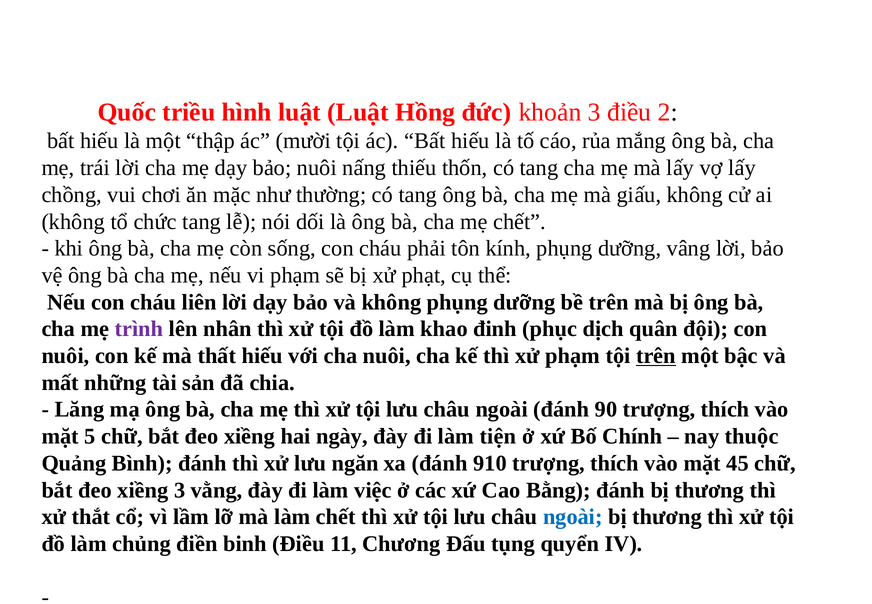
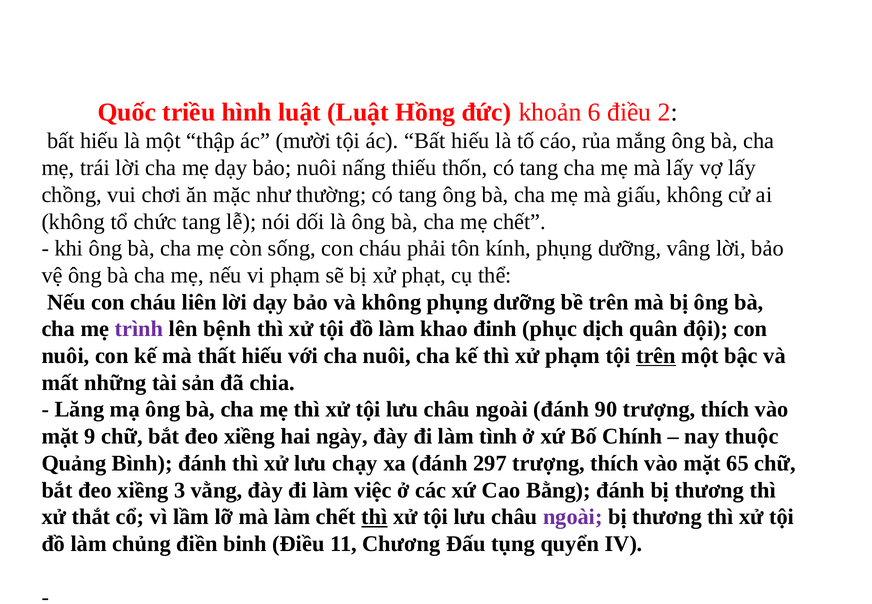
khoản 3: 3 -> 6
nhân: nhân -> bệnh
5: 5 -> 9
tiện: tiện -> tình
ngăn: ngăn -> chạy
910: 910 -> 297
45: 45 -> 65
thì at (374, 517) underline: none -> present
ngoài at (573, 517) colour: blue -> purple
